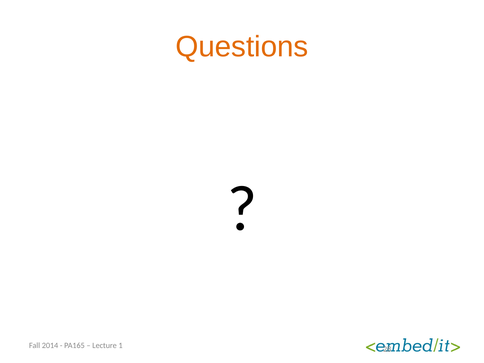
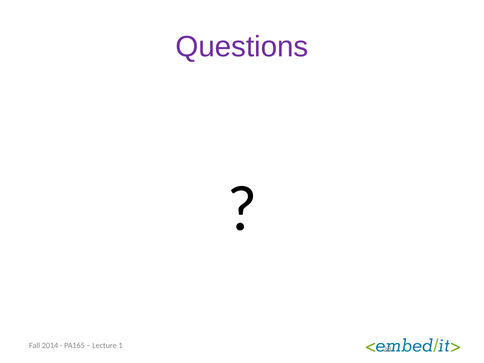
Questions colour: orange -> purple
